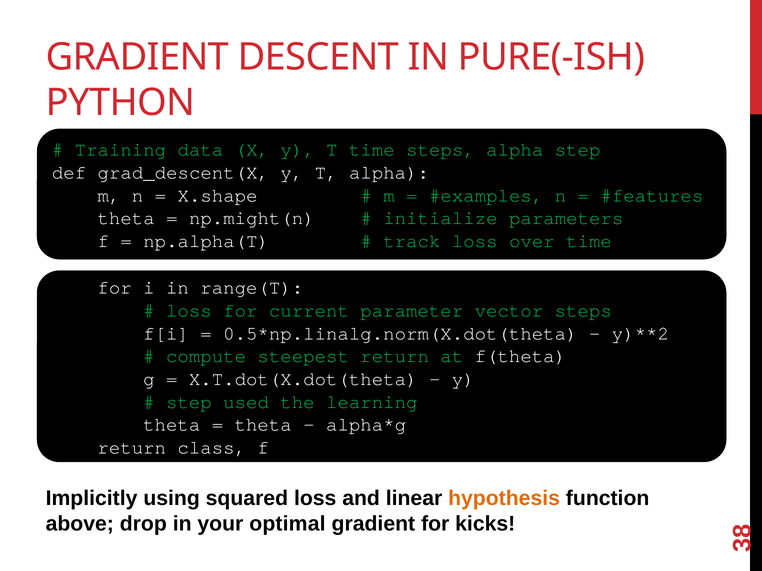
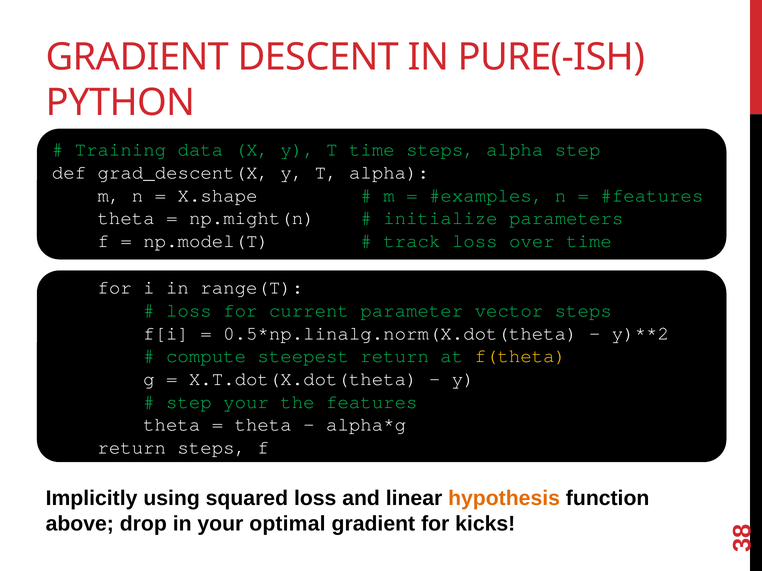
np.alpha(T: np.alpha(T -> np.model(T
f(theta colour: white -> yellow
step used: used -> your
learning: learning -> features
return class: class -> steps
